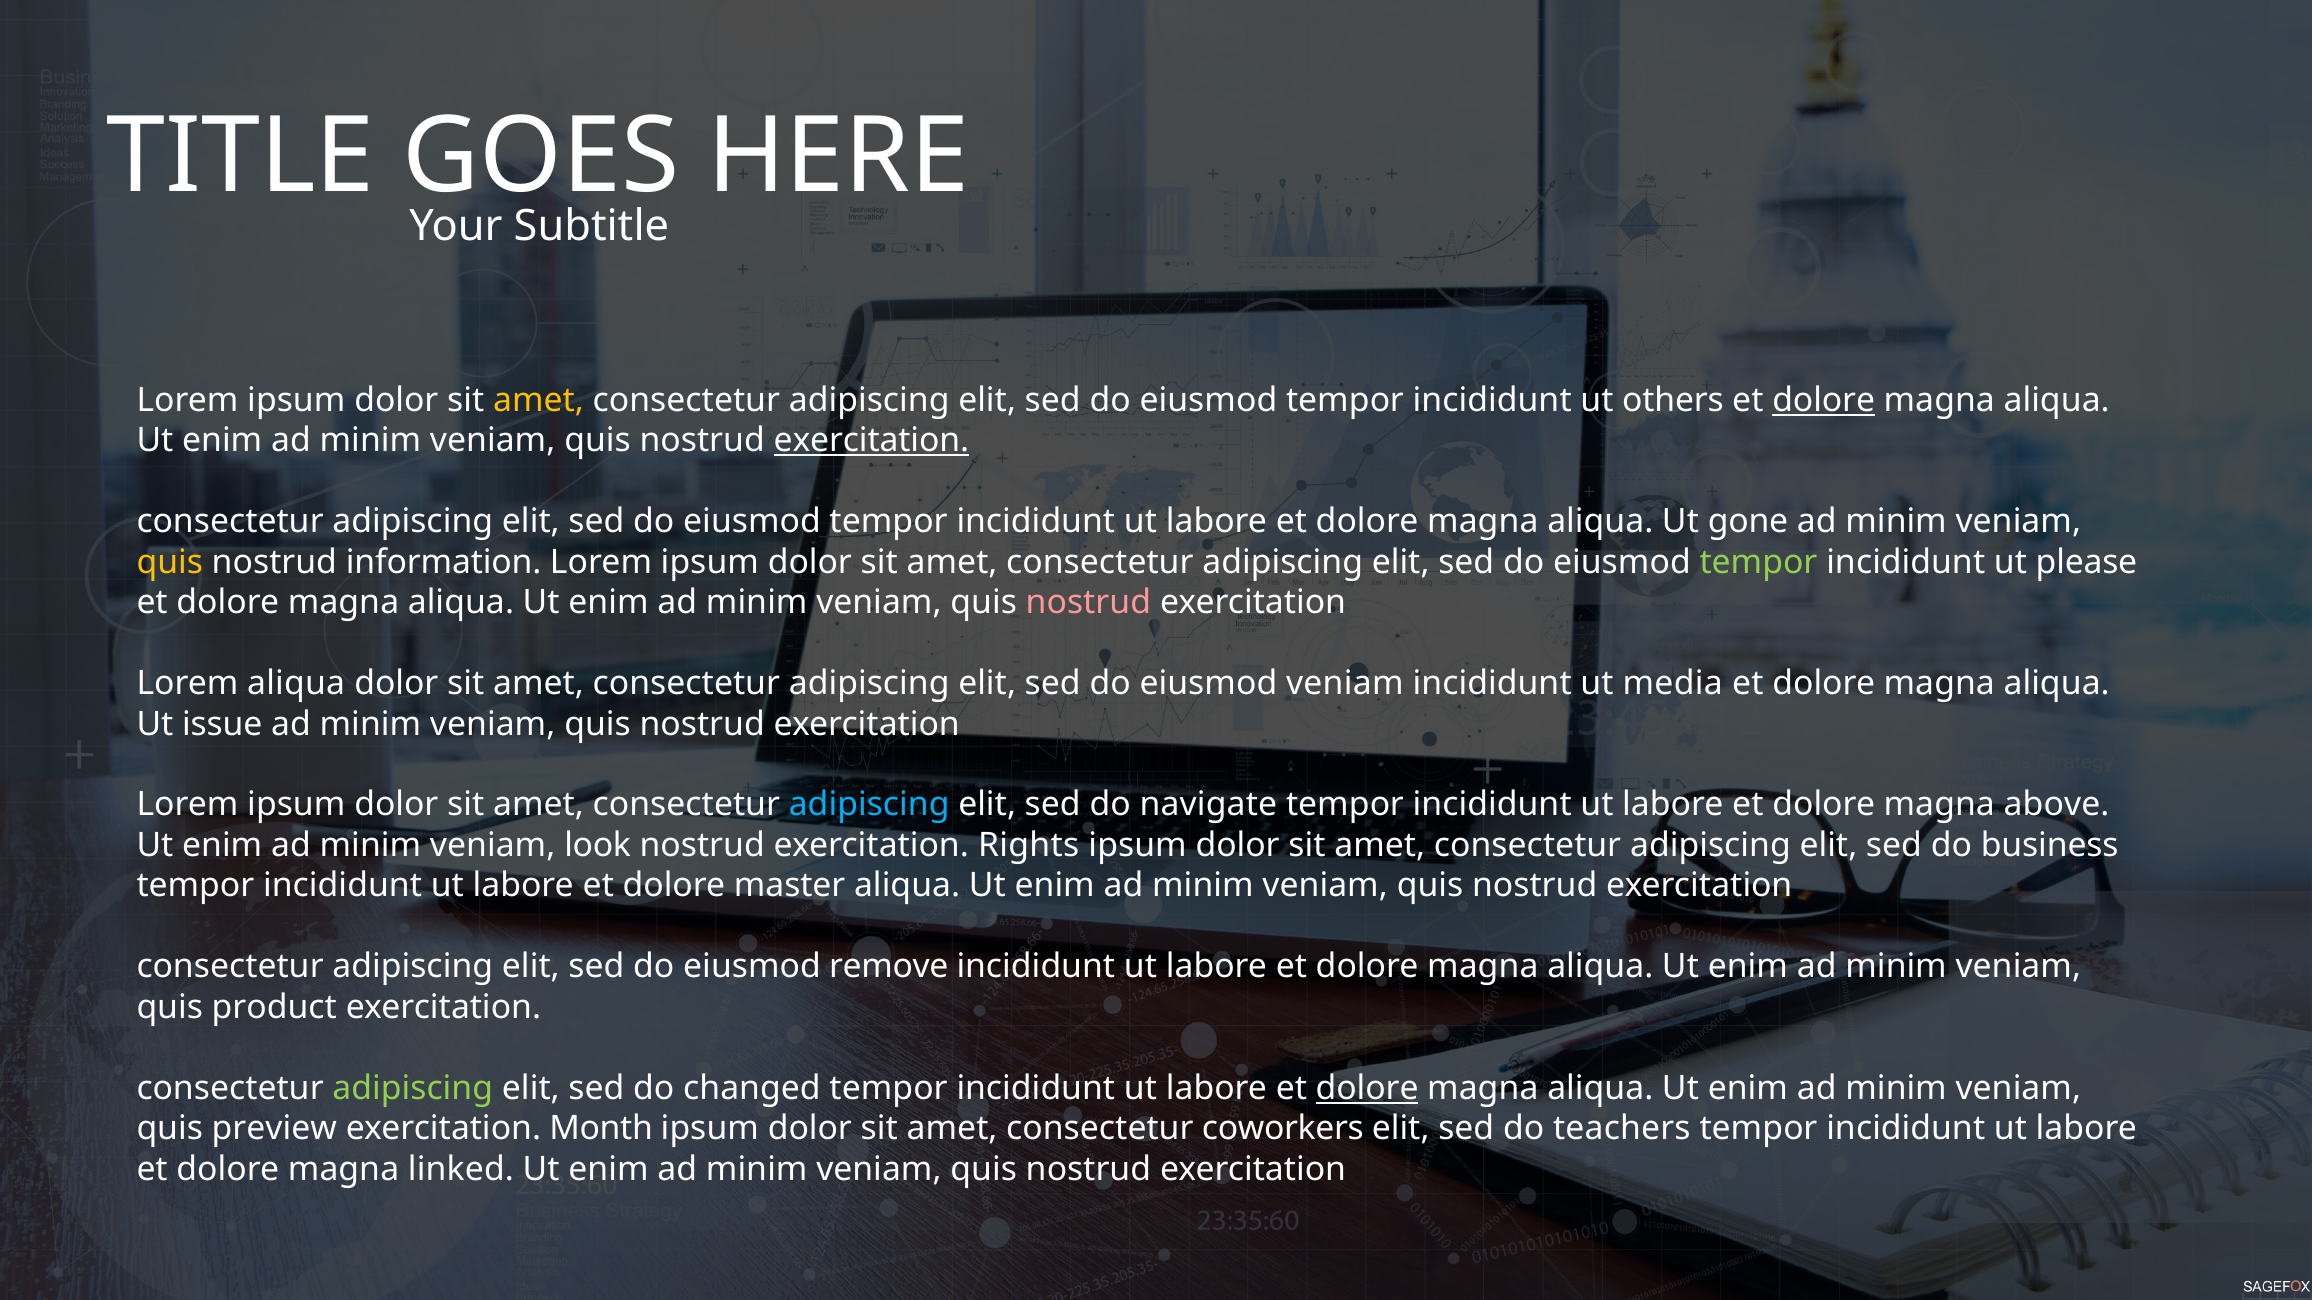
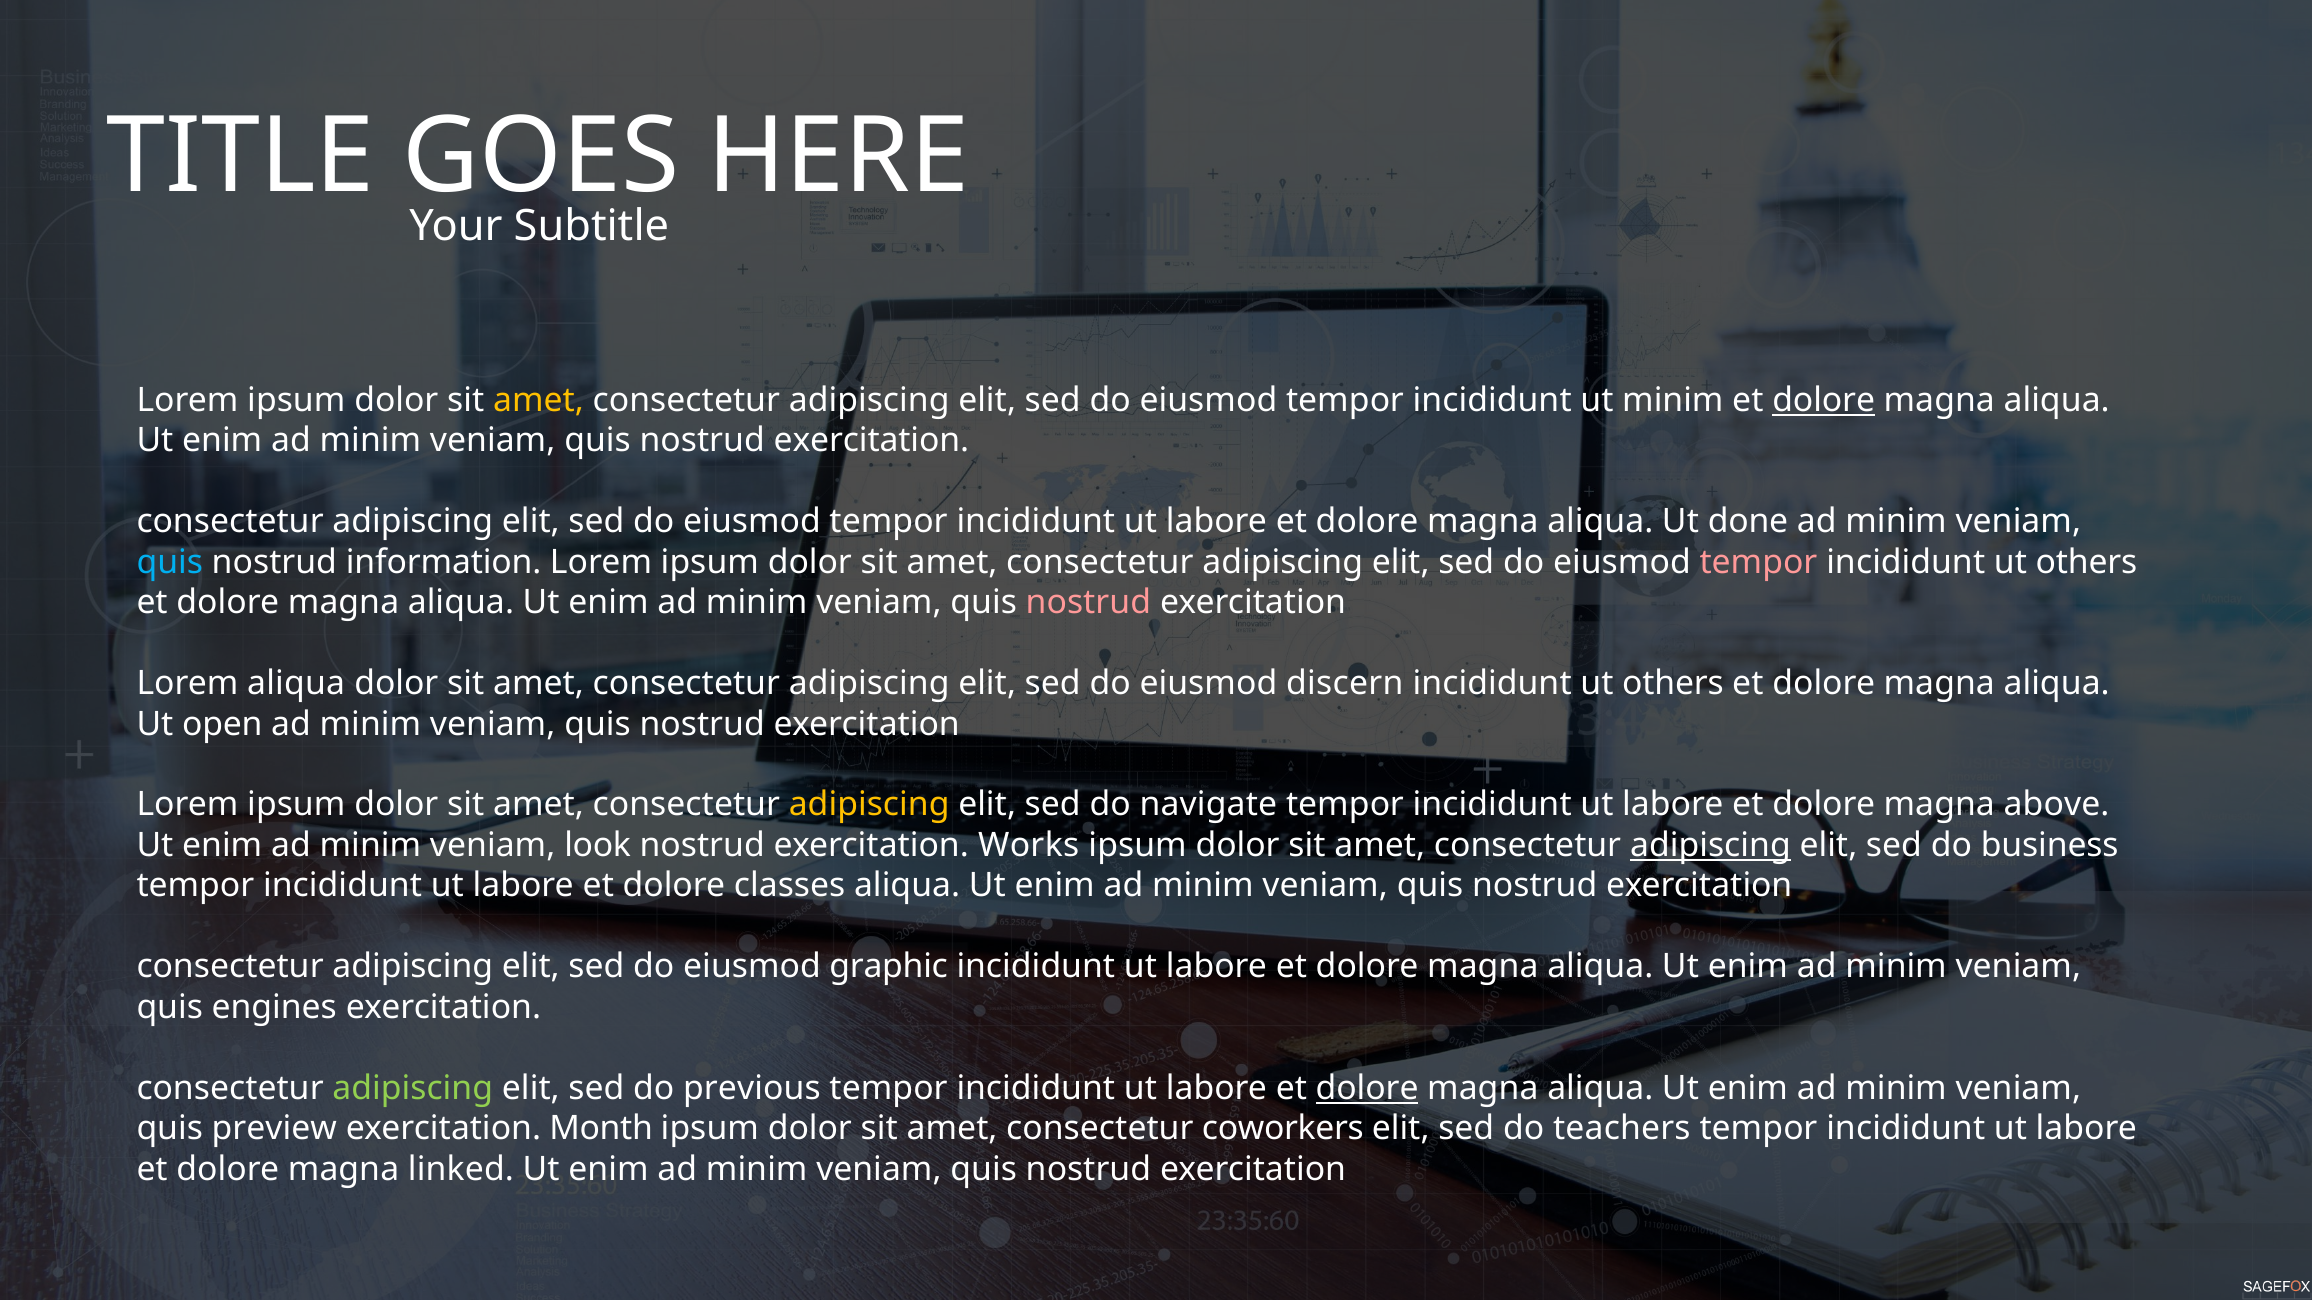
ut others: others -> minim
exercitation at (871, 441) underline: present -> none
gone: gone -> done
quis at (170, 562) colour: yellow -> light blue
tempor at (1758, 562) colour: light green -> pink
please at (2086, 562): please -> others
eiusmod veniam: veniam -> discern
media at (1673, 684): media -> others
issue: issue -> open
adipiscing at (869, 805) colour: light blue -> yellow
Rights: Rights -> Works
adipiscing at (1710, 846) underline: none -> present
master: master -> classes
remove: remove -> graphic
product: product -> engines
changed: changed -> previous
